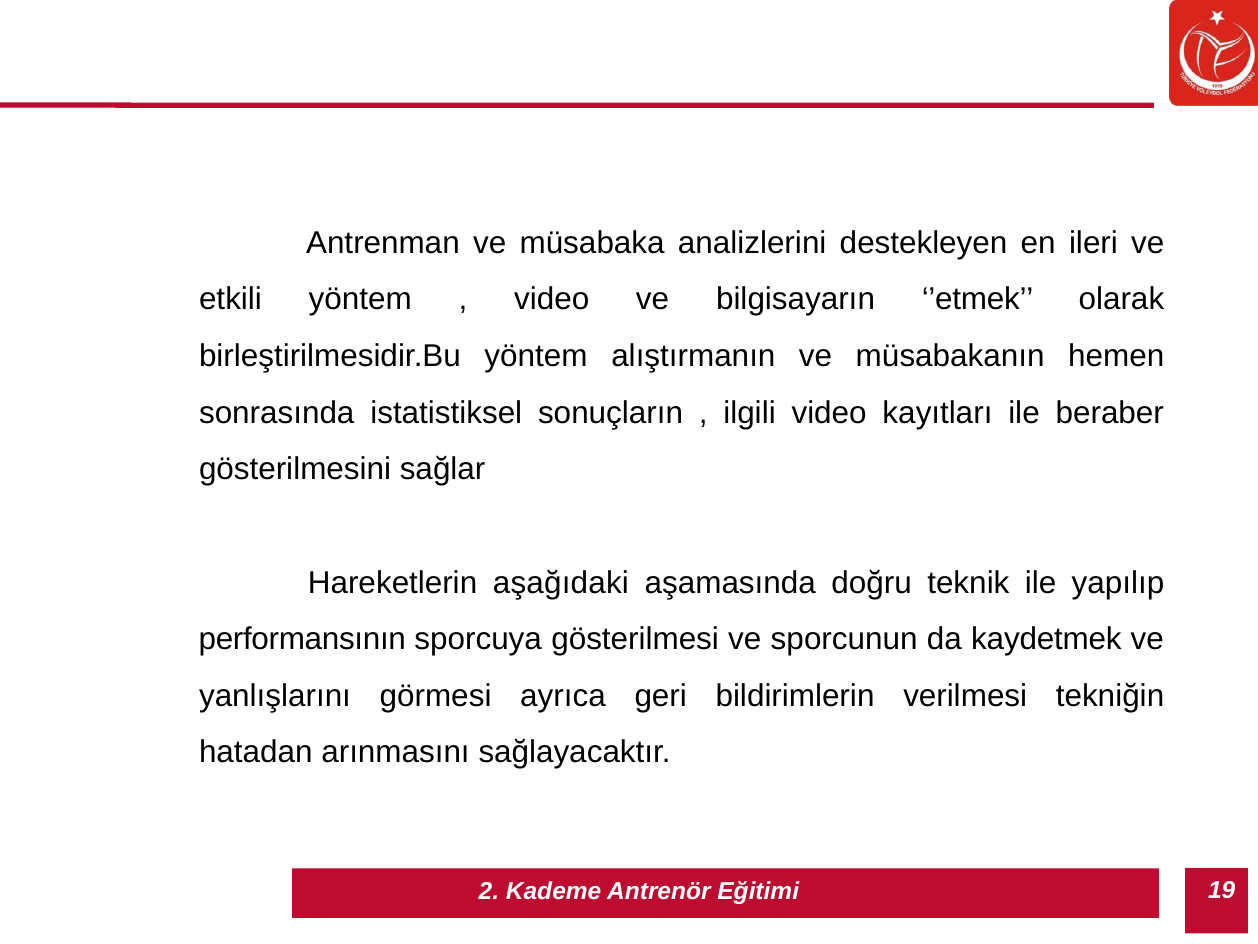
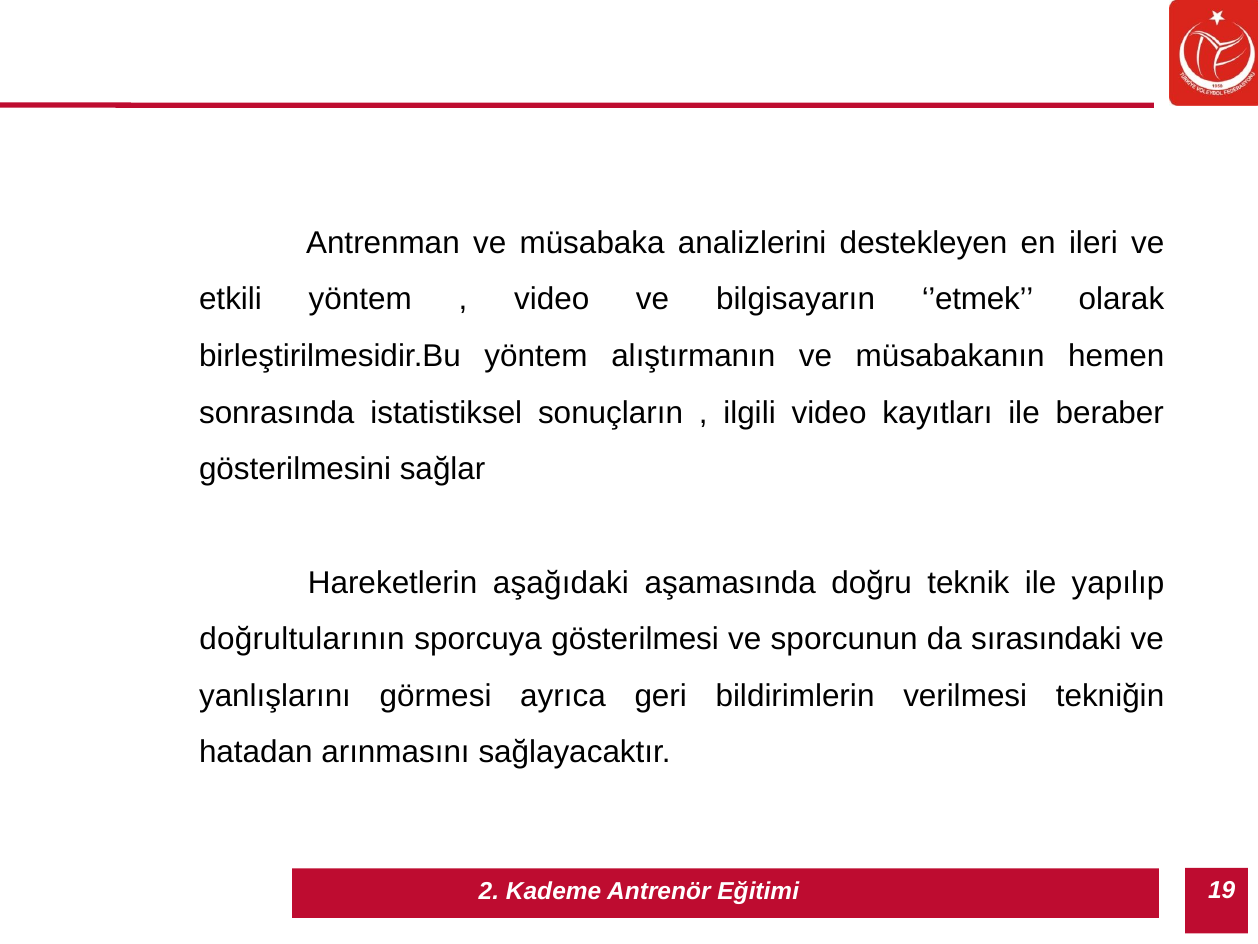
performansının: performansının -> doğrultularının
kaydetmek: kaydetmek -> sırasındaki
